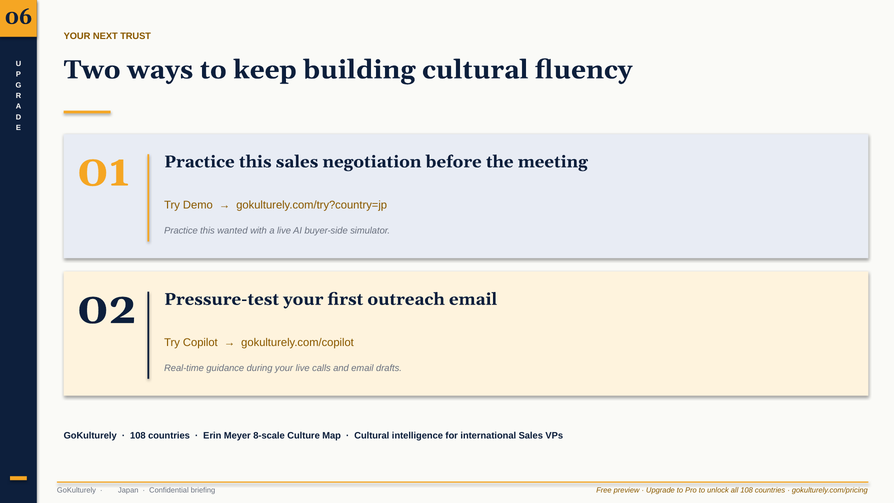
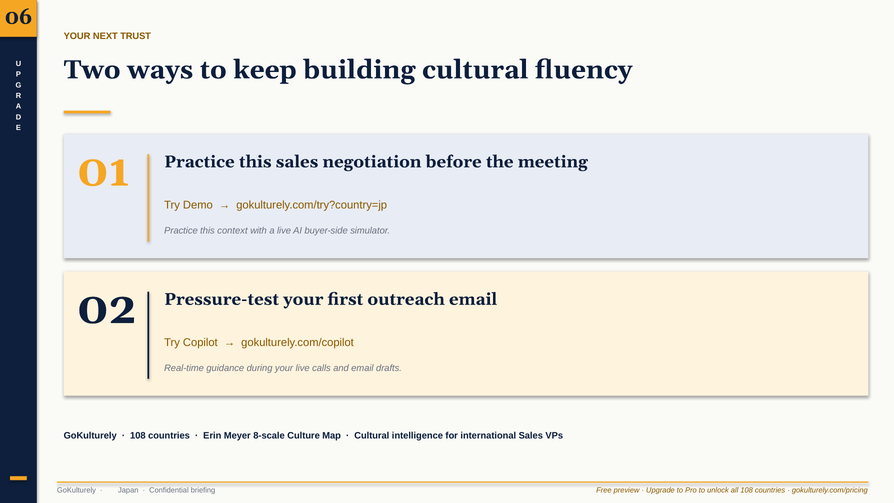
wanted: wanted -> context
